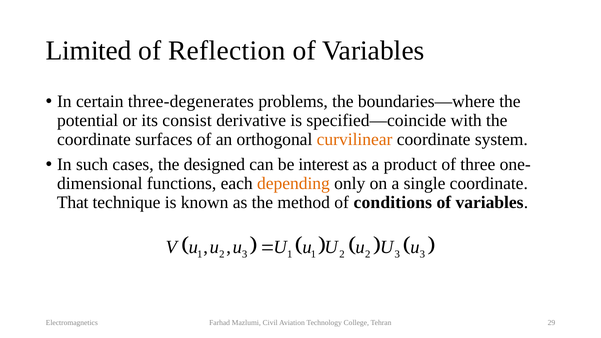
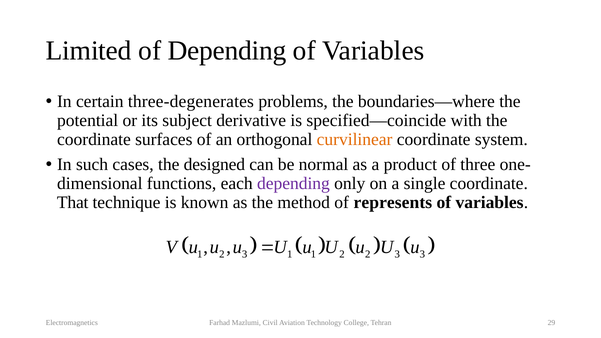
of Reflection: Reflection -> Depending
consist: consist -> subject
interest: interest -> normal
depending at (293, 183) colour: orange -> purple
conditions: conditions -> represents
